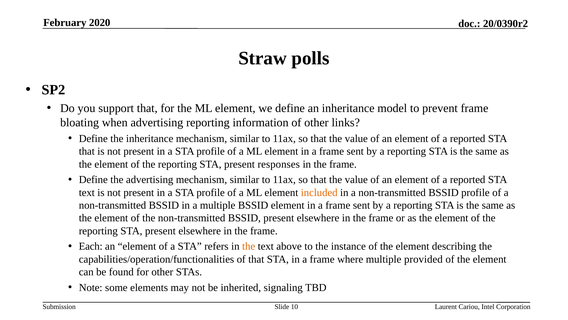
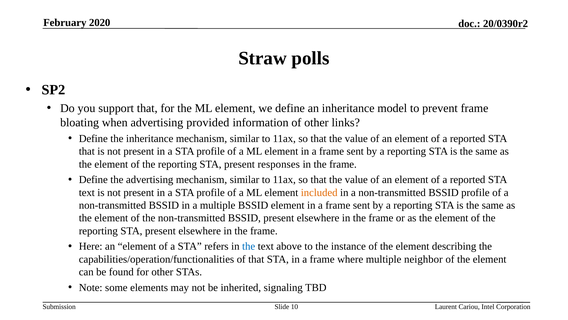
advertising reporting: reporting -> provided
Each: Each -> Here
the at (249, 246) colour: orange -> blue
provided: provided -> neighbor
